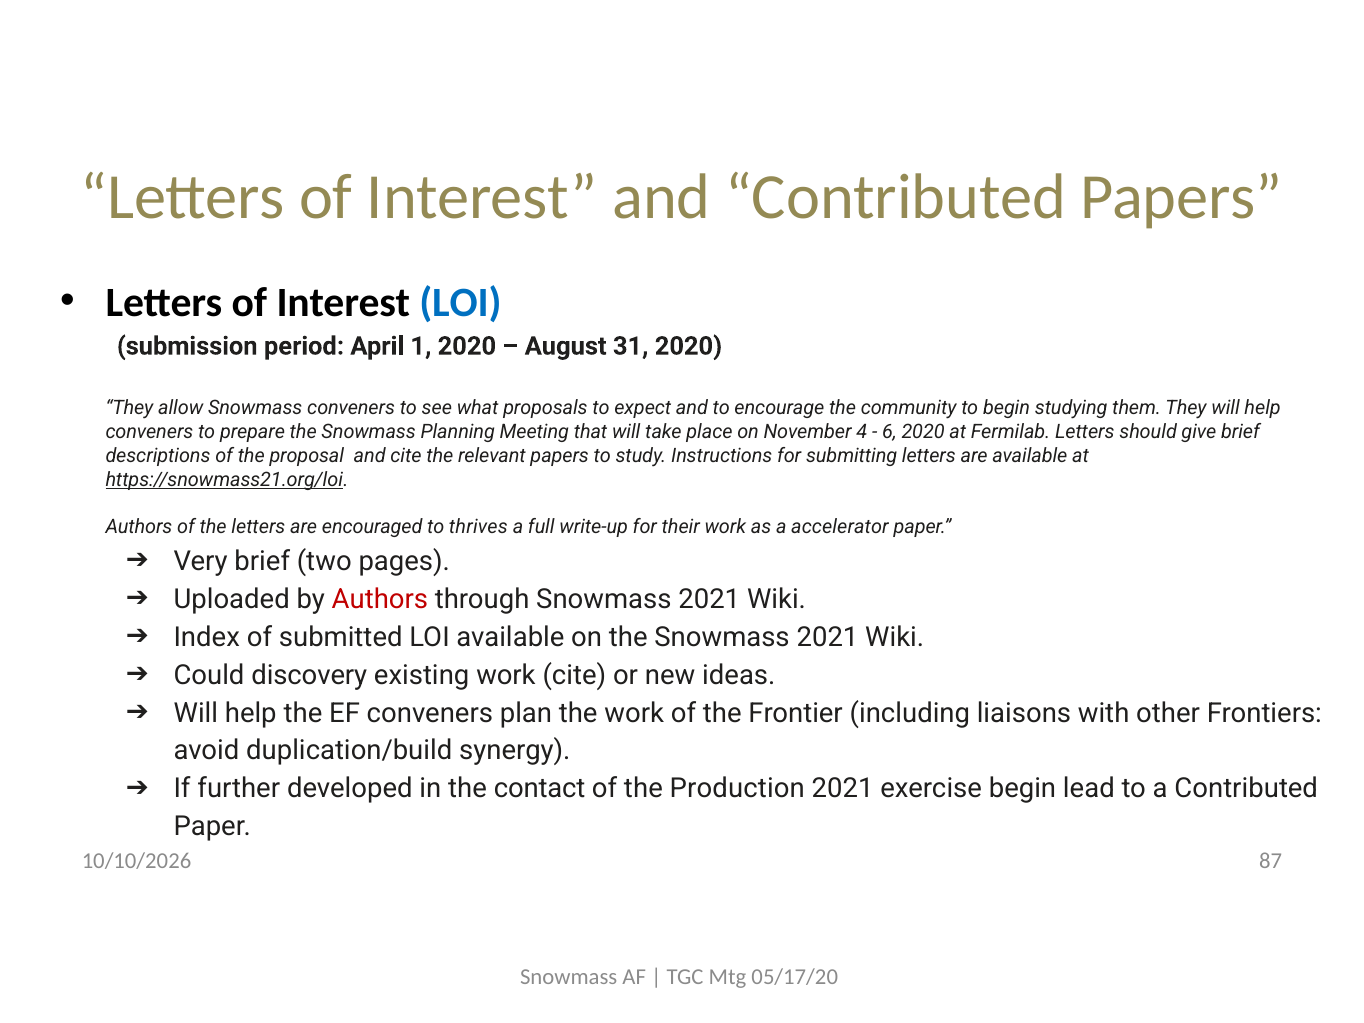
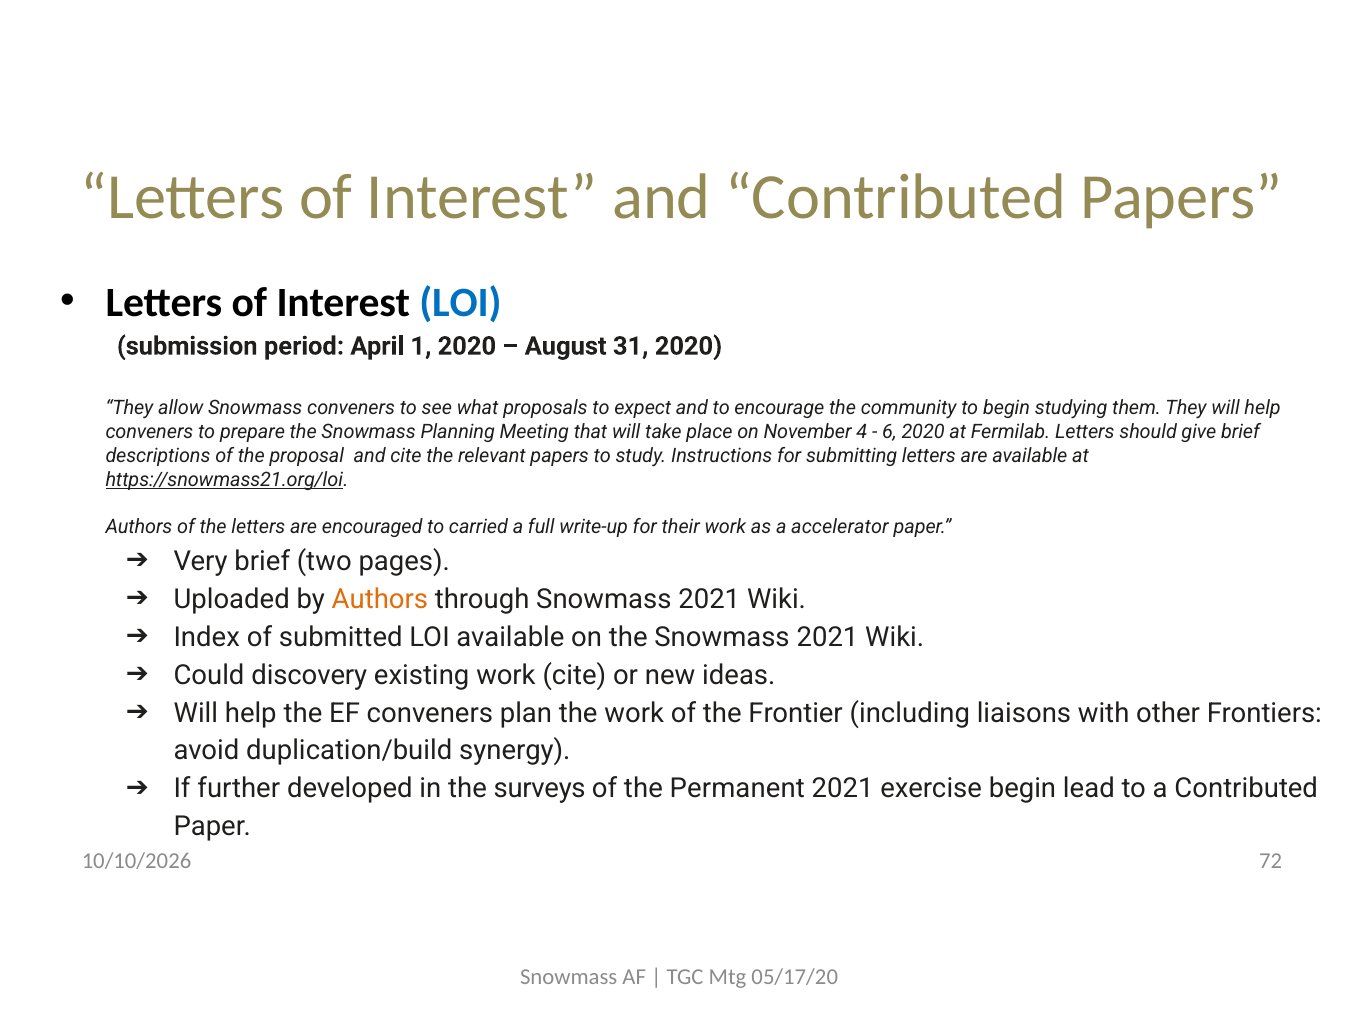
thrives: thrives -> carried
Authors at (380, 599) colour: red -> orange
contact: contact -> surveys
Production: Production -> Permanent
87: 87 -> 72
